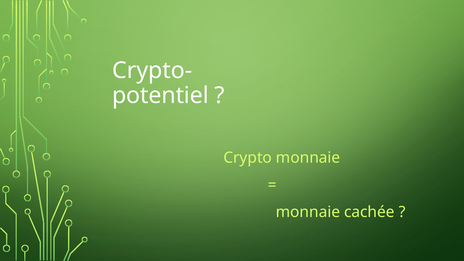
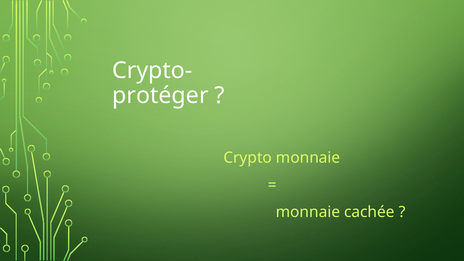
potentiel: potentiel -> protéger
